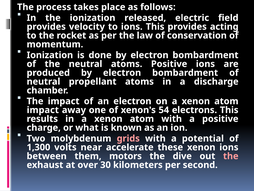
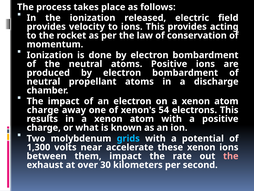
impact at (43, 110): impact -> charge
grids colour: pink -> light blue
them motors: motors -> impact
dive: dive -> rate
